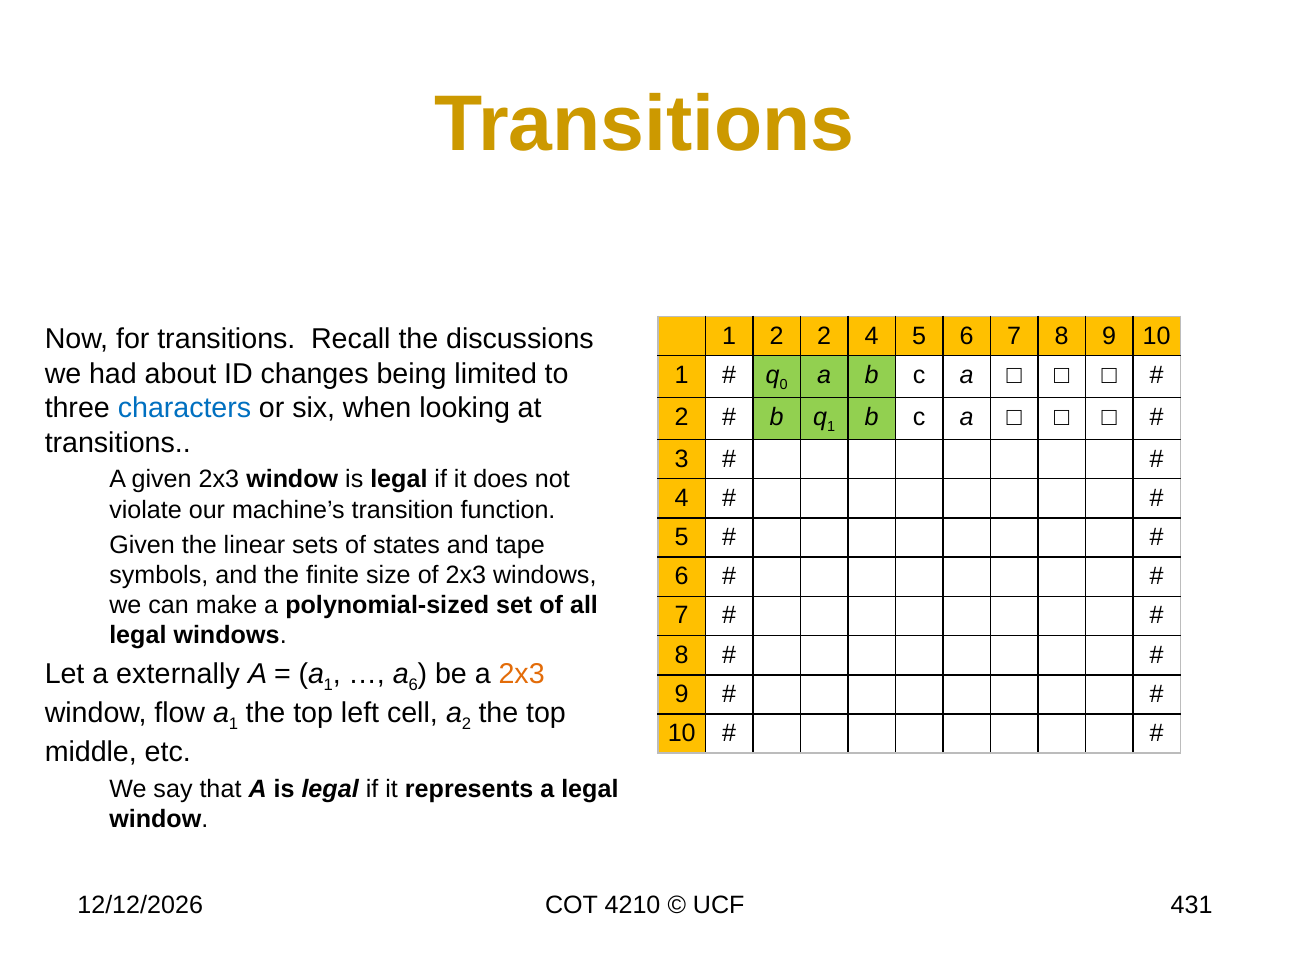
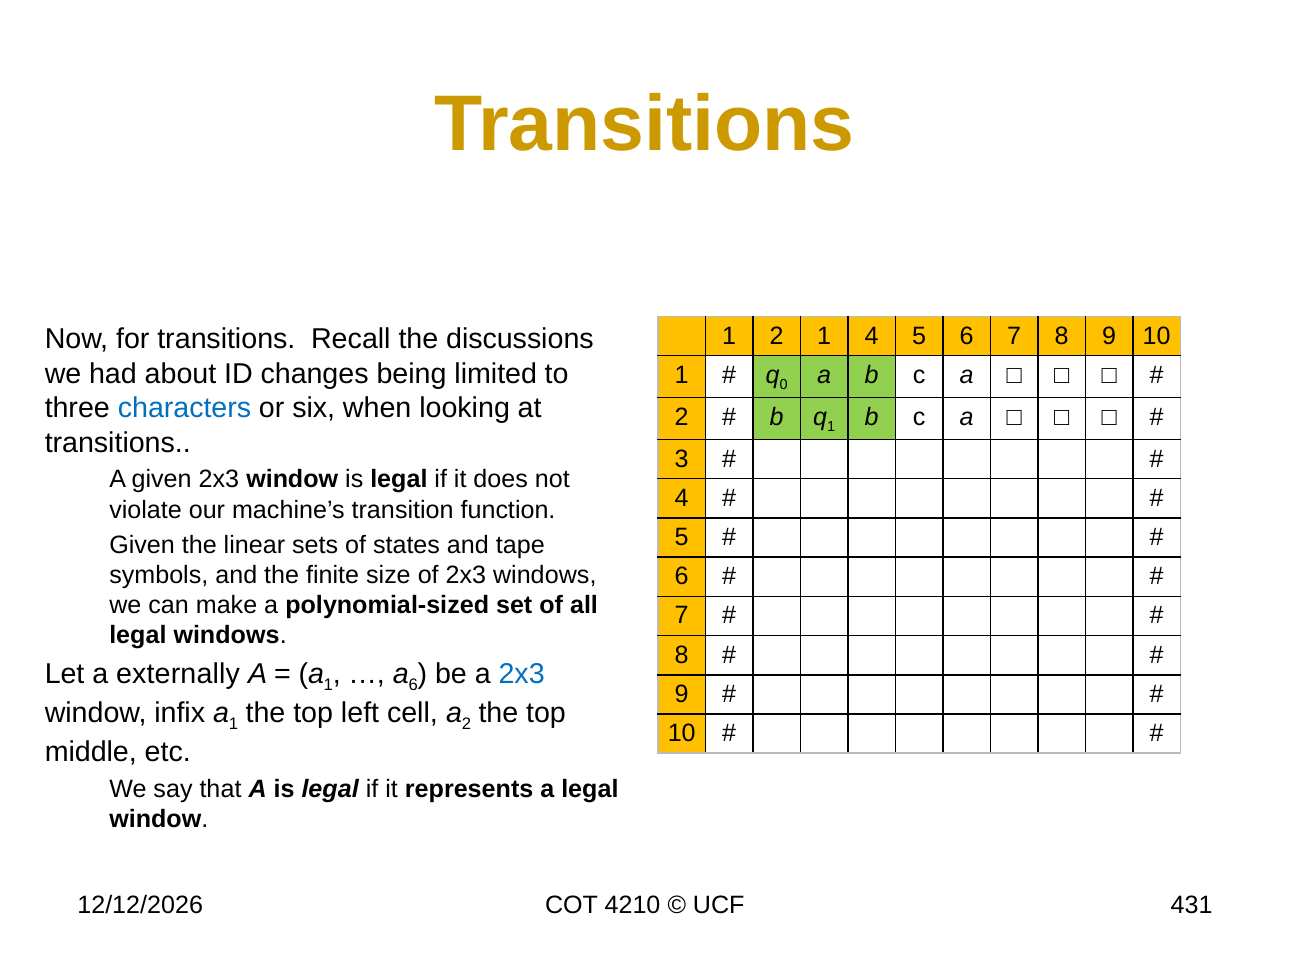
2 2: 2 -> 1
2x3 at (522, 673) colour: orange -> blue
flow: flow -> infix
